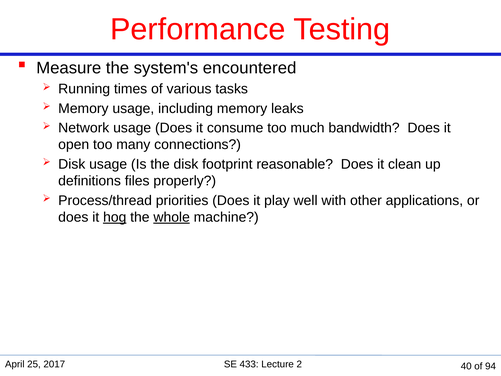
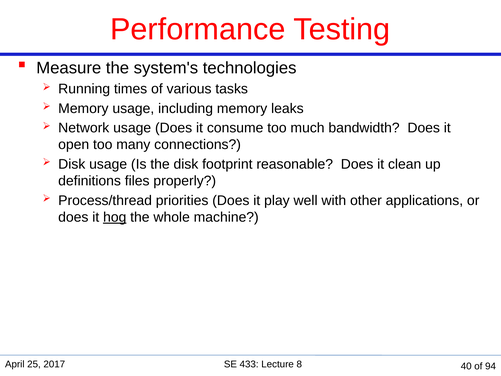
encountered: encountered -> technologies
whole underline: present -> none
2: 2 -> 8
